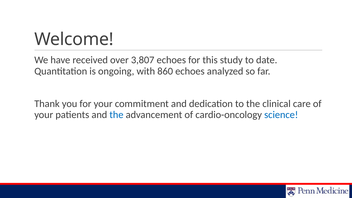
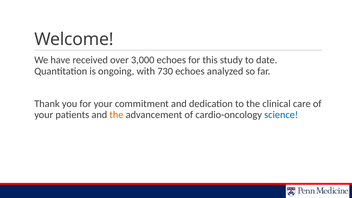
3,807: 3,807 -> 3,000
860: 860 -> 730
the at (116, 115) colour: blue -> orange
